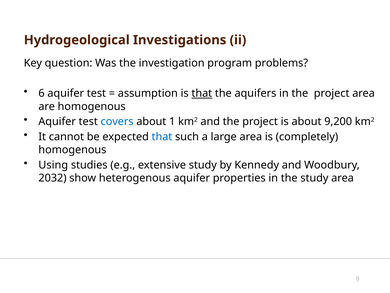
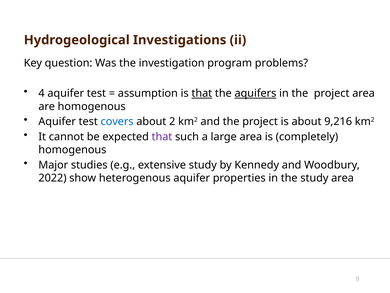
6: 6 -> 4
aquifers underline: none -> present
1: 1 -> 2
9,200: 9,200 -> 9,216
that at (162, 137) colour: blue -> purple
Using: Using -> Major
2032: 2032 -> 2022
